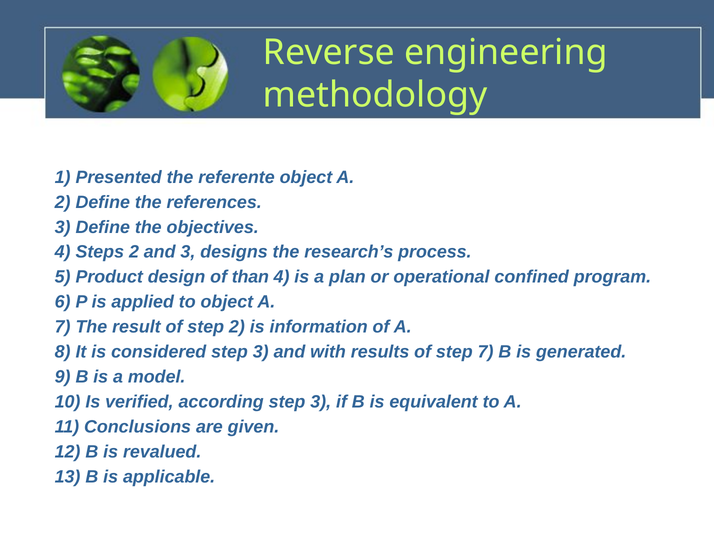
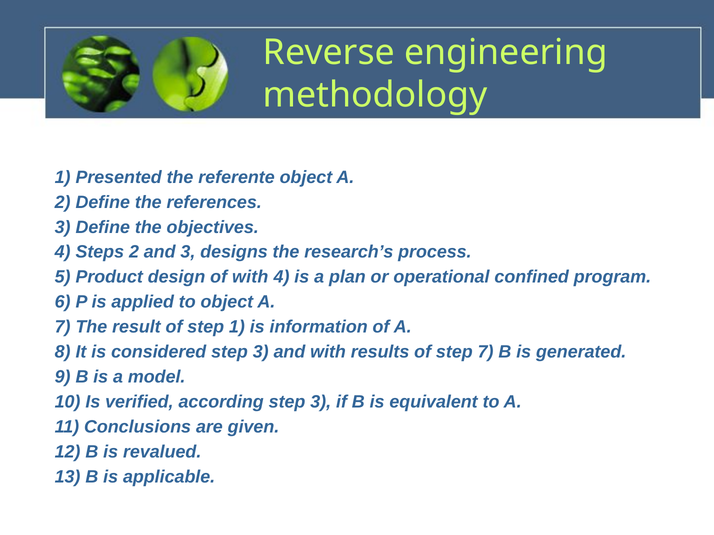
of than: than -> with
step 2: 2 -> 1
